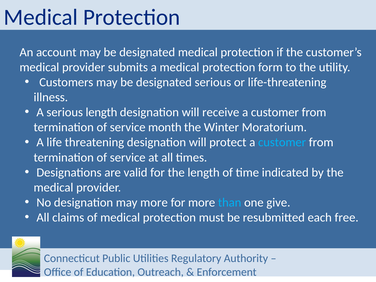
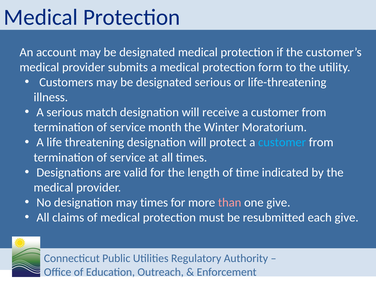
serious length: length -> match
may more: more -> times
than colour: light blue -> pink
each free: free -> give
